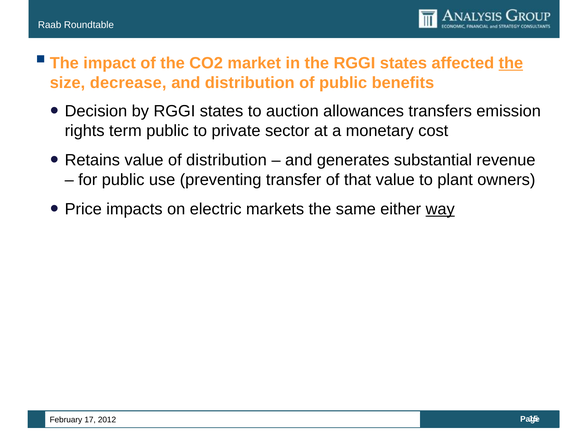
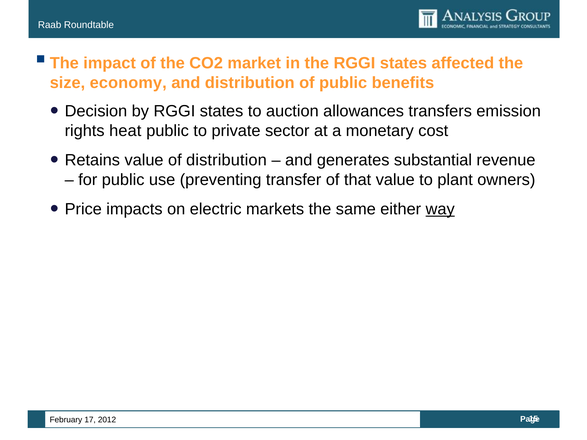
the at (511, 63) underline: present -> none
decrease: decrease -> economy
term: term -> heat
